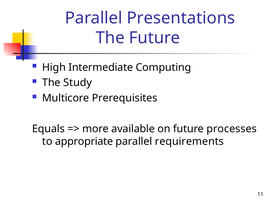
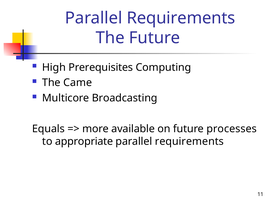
Presentations at (181, 18): Presentations -> Requirements
Intermediate: Intermediate -> Prerequisites
Study: Study -> Came
Prerequisites: Prerequisites -> Broadcasting
